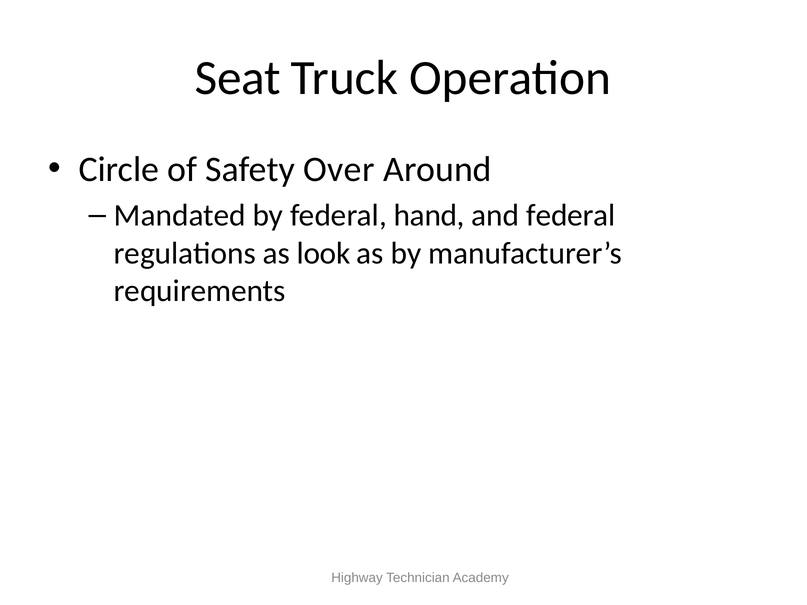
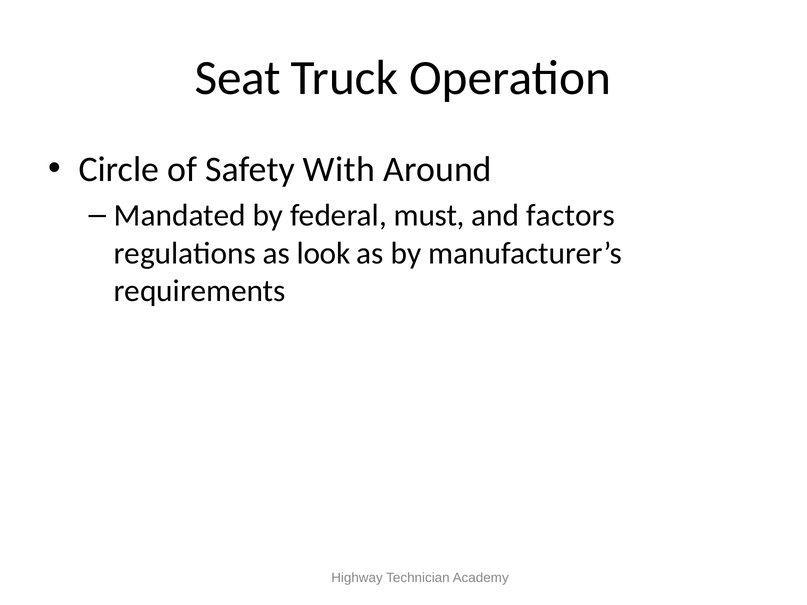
Over: Over -> With
hand: hand -> must
and federal: federal -> factors
